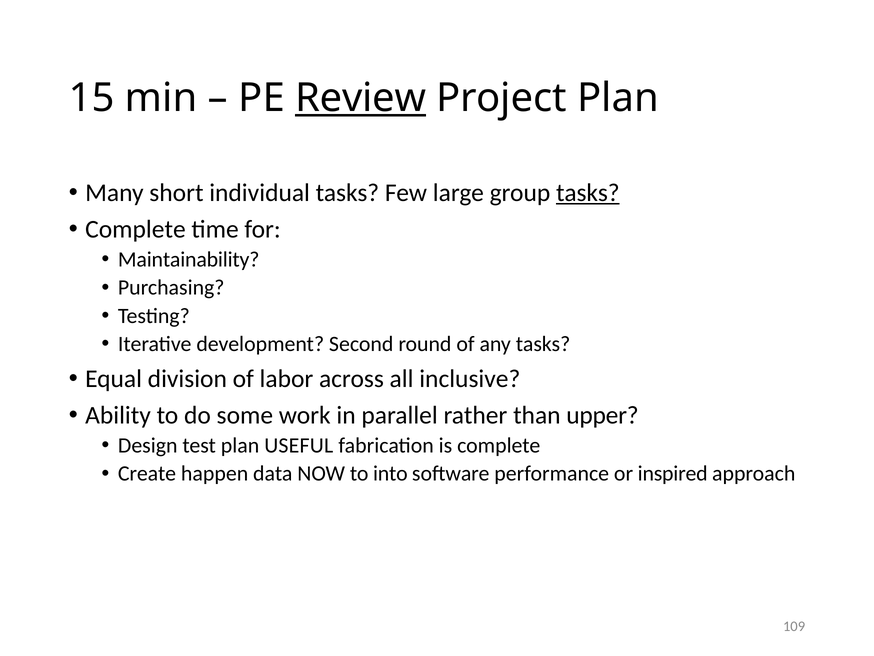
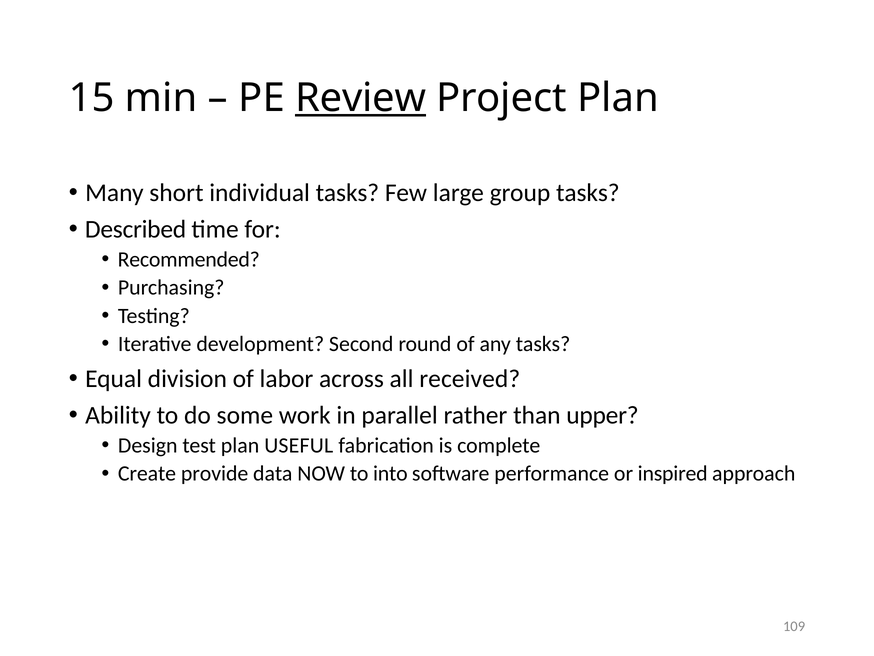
tasks at (588, 192) underline: present -> none
Complete at (135, 229): Complete -> Described
Maintainability: Maintainability -> Recommended
inclusive: inclusive -> received
happen: happen -> provide
